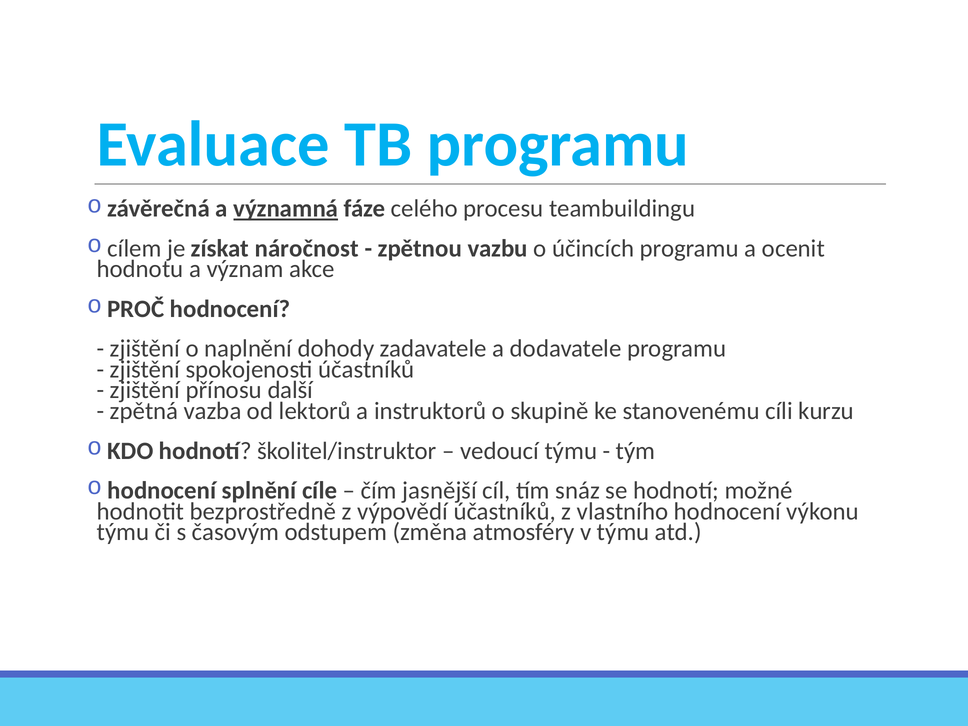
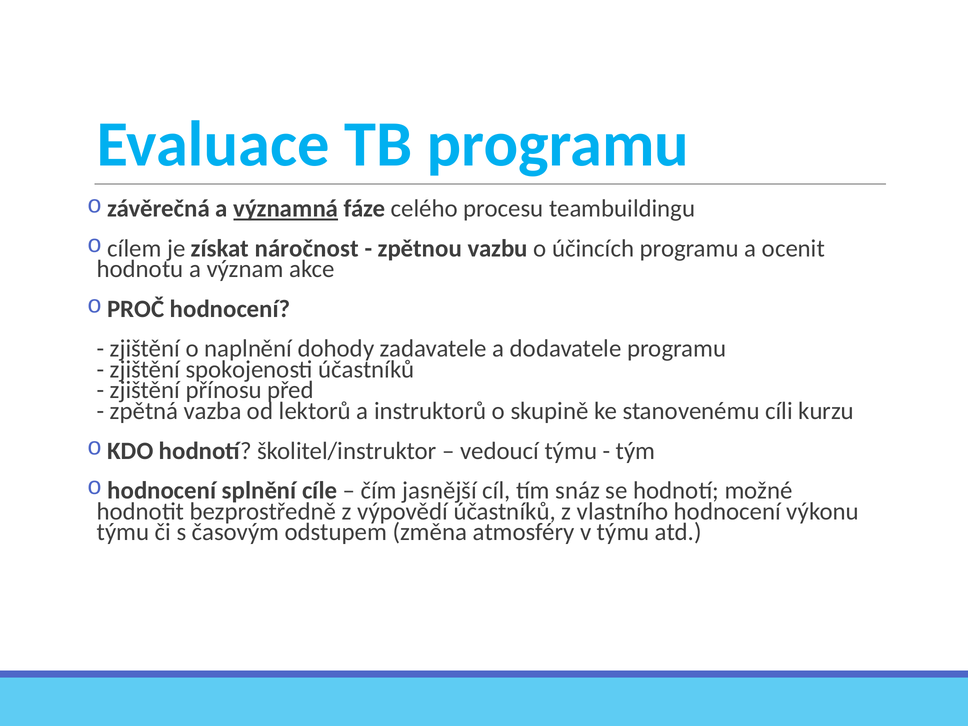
další: další -> před
